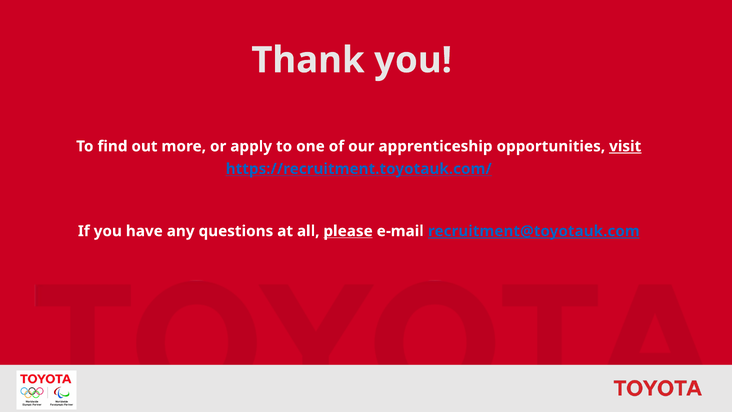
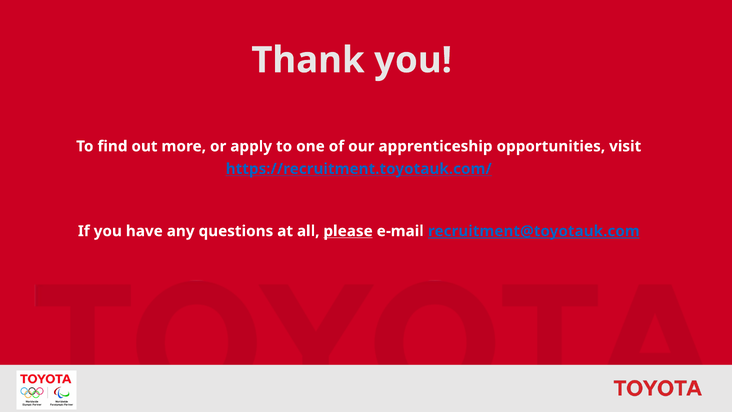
visit underline: present -> none
